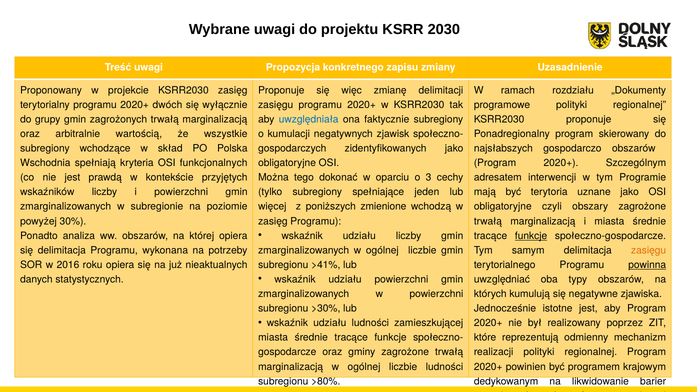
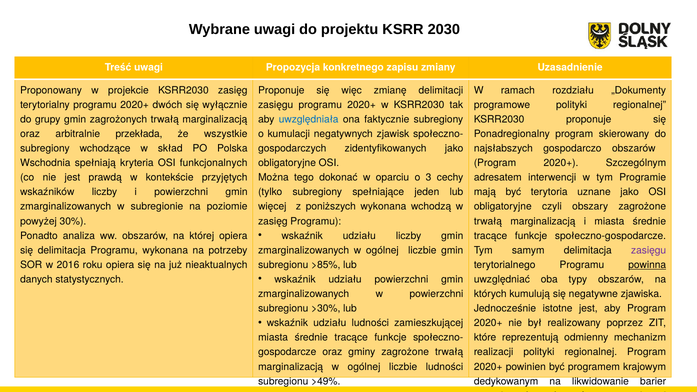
wartością: wartością -> przekłada
poniższych zmienione: zmienione -> wykonana
funkcje at (531, 236) underline: present -> none
zasięgu at (649, 250) colour: orange -> purple
>41%: >41% -> >85%
>80%: >80% -> >49%
